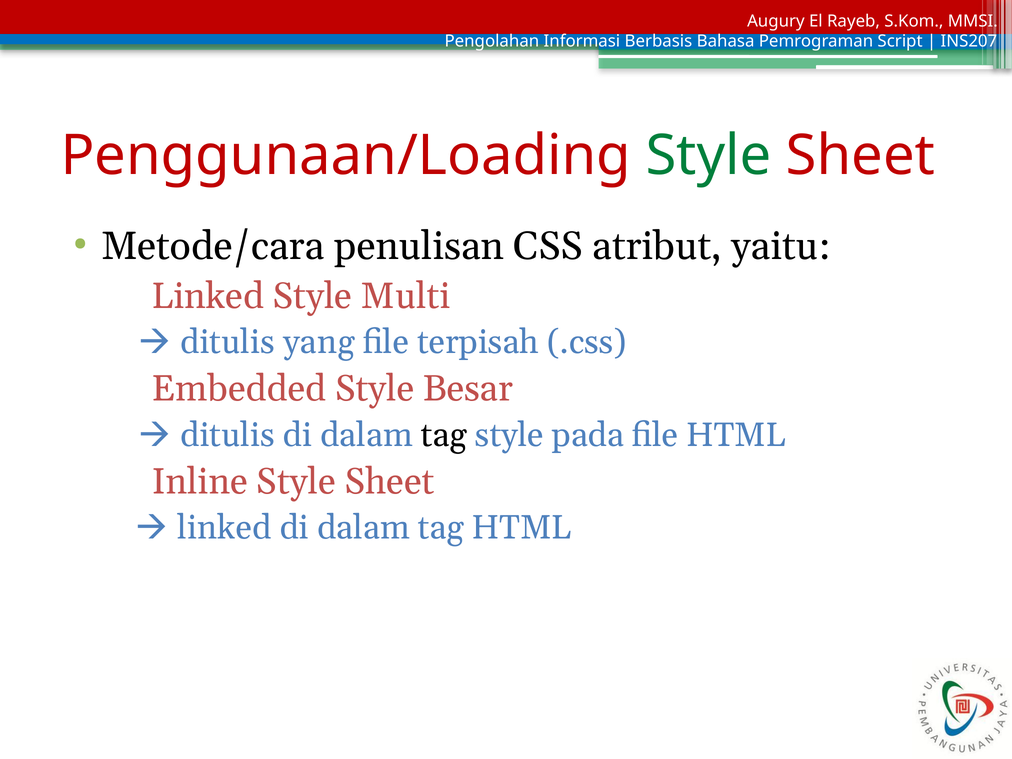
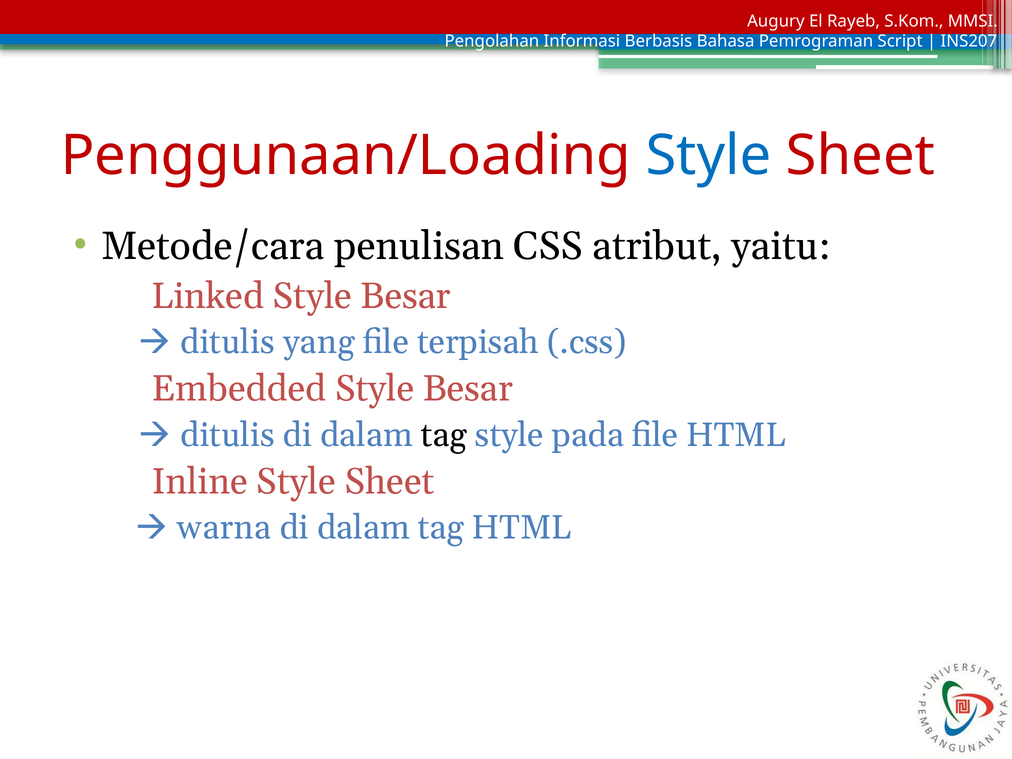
Style at (708, 156) colour: green -> blue
Linked Style Multi: Multi -> Besar
linked at (224, 528): linked -> warna
